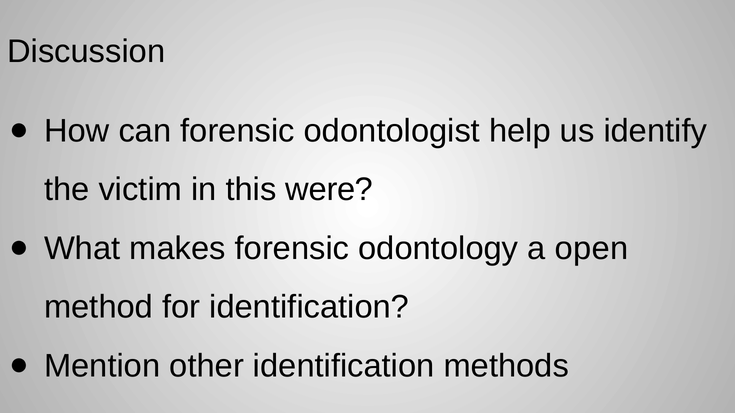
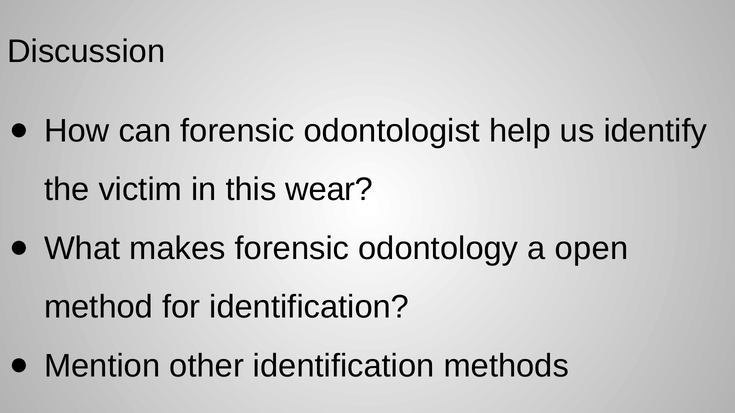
were: were -> wear
